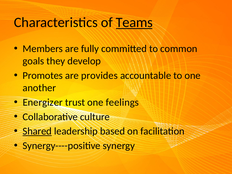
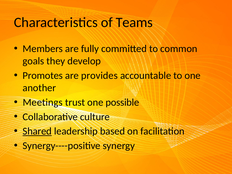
Teams underline: present -> none
Energizer: Energizer -> Meetings
feelings: feelings -> possible
